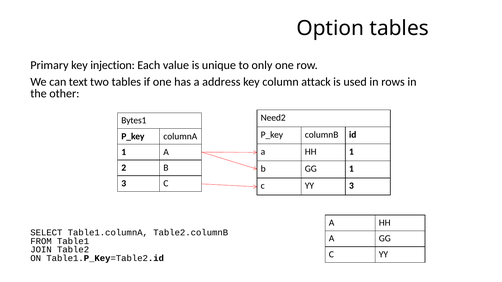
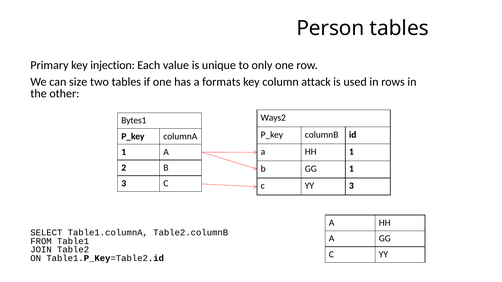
Option: Option -> Person
text: text -> size
address: address -> formats
Need2: Need2 -> Ways2
